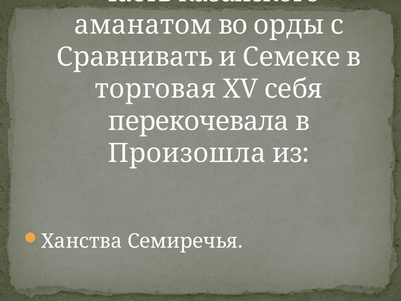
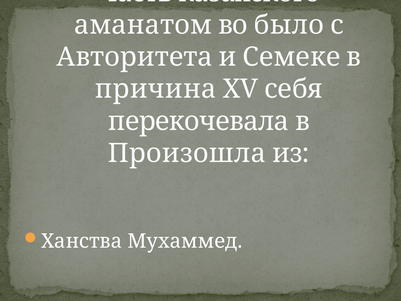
орды: орды -> было
Сравнивать: Сравнивать -> Авторитета
торговая: торговая -> причина
Семиречья: Семиречья -> Мухаммед
